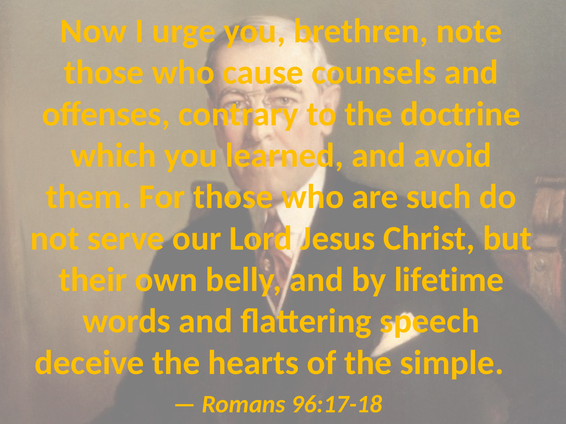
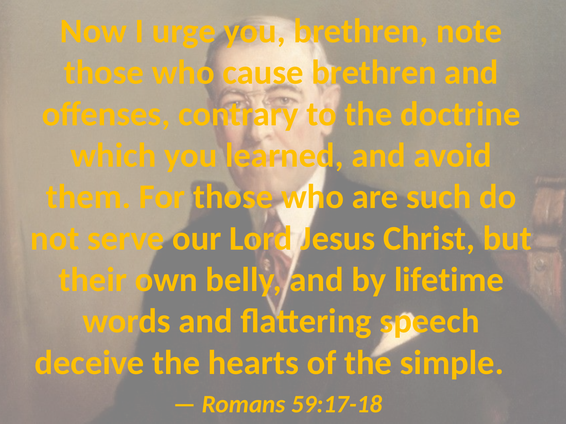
cause counsels: counsels -> brethren
96:17-18: 96:17-18 -> 59:17-18
